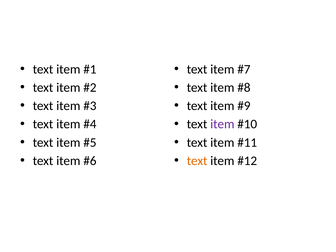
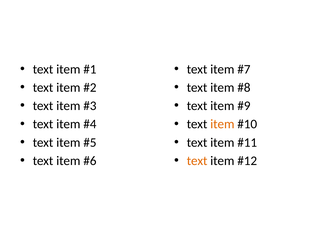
item at (222, 124) colour: purple -> orange
